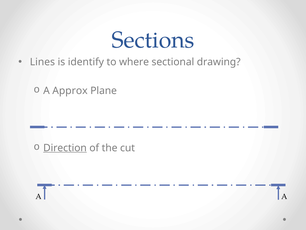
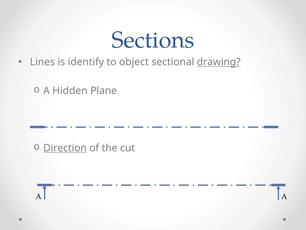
where: where -> object
drawing underline: none -> present
Approx: Approx -> Hidden
